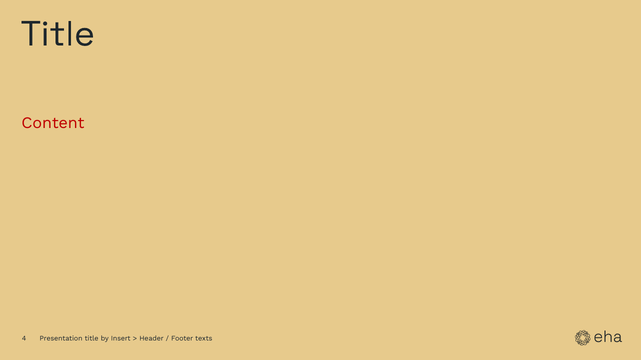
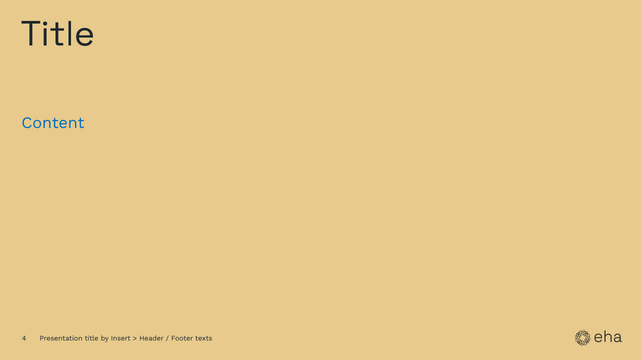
Content colour: red -> blue
